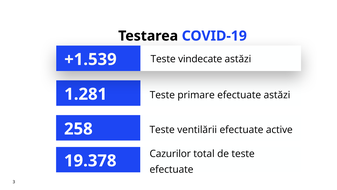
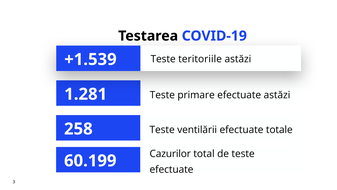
vindecate: vindecate -> teritoriile
active: active -> totale
19.378: 19.378 -> 60.199
